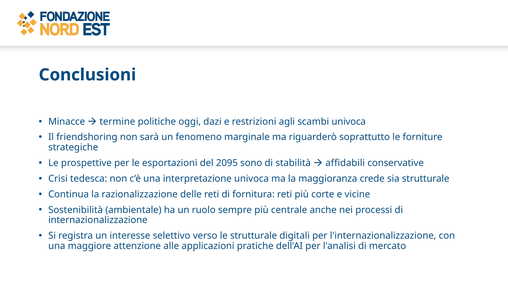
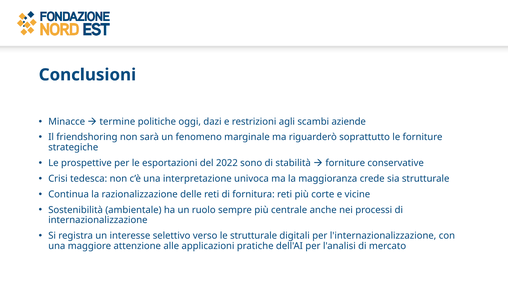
scambi univoca: univoca -> aziende
2095: 2095 -> 2022
affidabili at (345, 163): affidabili -> forniture
